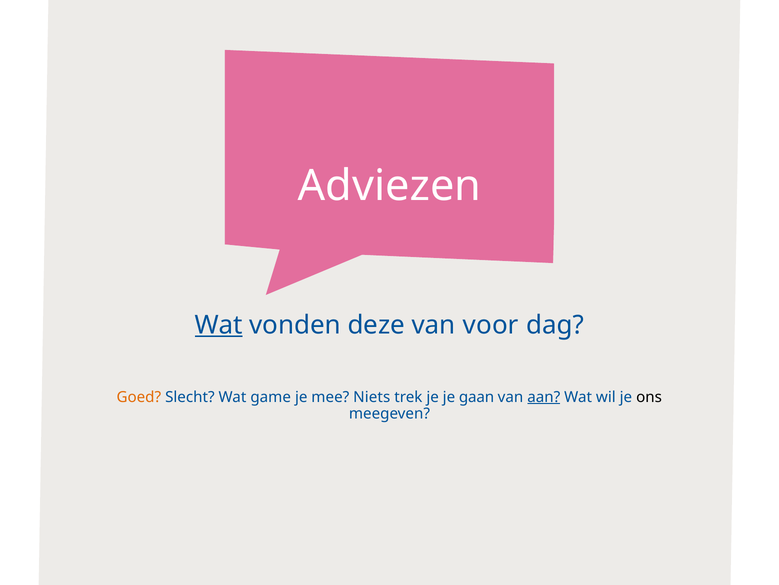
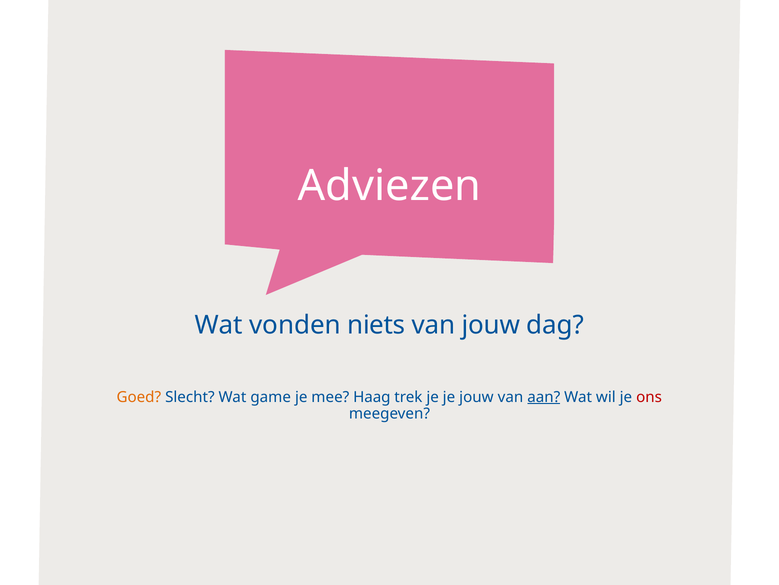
Wat at (219, 325) underline: present -> none
deze: deze -> niets
van voor: voor -> jouw
Niets: Niets -> Haag
je gaan: gaan -> jouw
ons colour: black -> red
